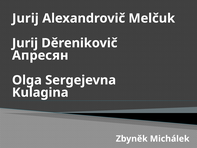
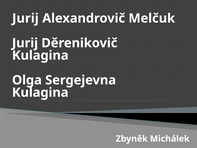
Апресян at (40, 55): Апресян -> Kulagina
